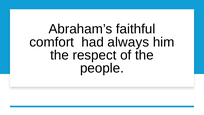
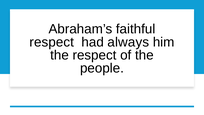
comfort at (52, 42): comfort -> respect
